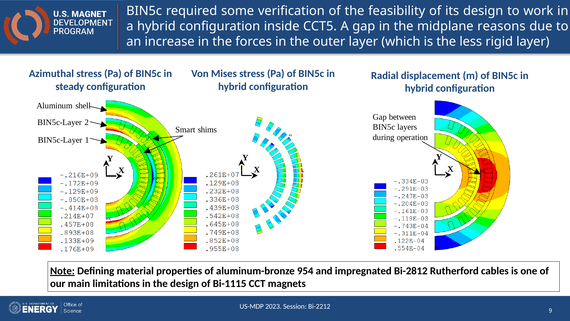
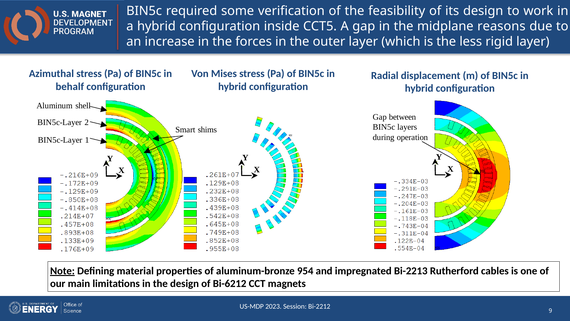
steady: steady -> behalf
Bi-2812: Bi-2812 -> Bi-2213
Bi-1115: Bi-1115 -> Bi-6212
